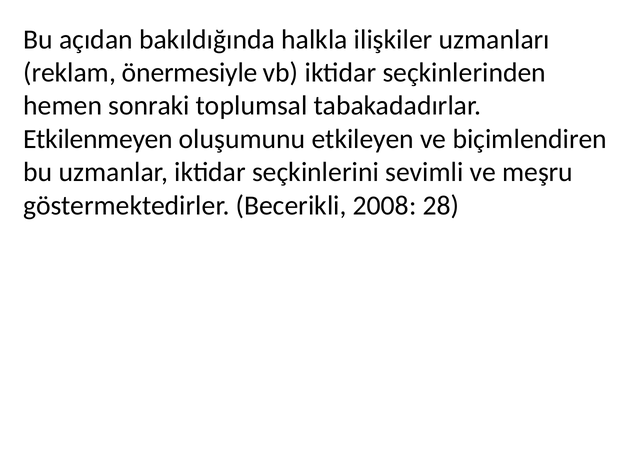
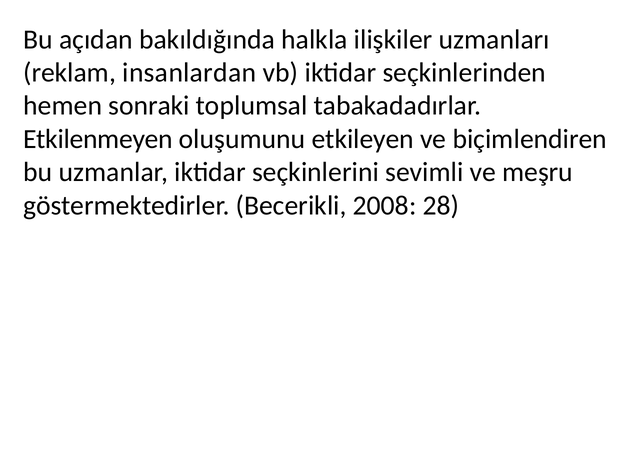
önermesiyle: önermesiyle -> insanlardan
